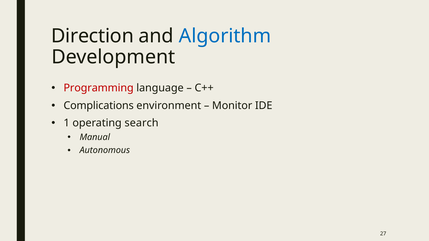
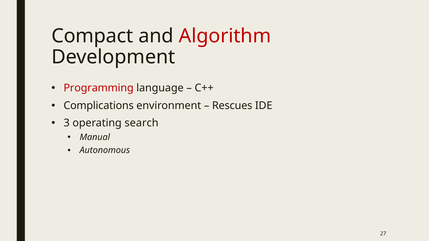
Direction: Direction -> Compact
Algorithm colour: blue -> red
Monitor: Monitor -> Rescues
1: 1 -> 3
